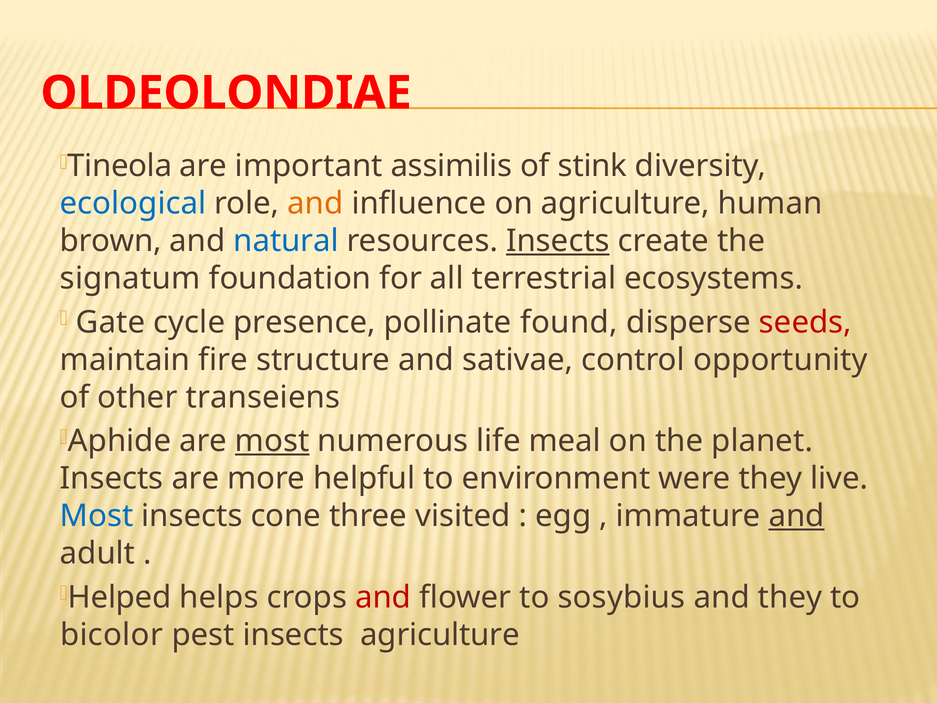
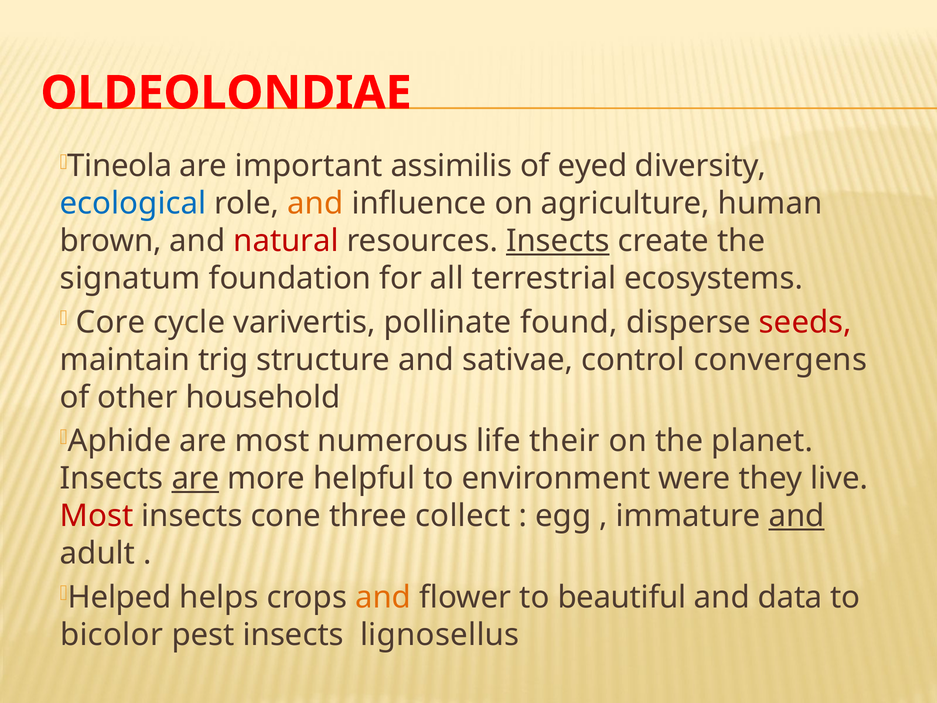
stink: stink -> eyed
natural colour: blue -> red
Gate: Gate -> Core
presence: presence -> varivertis
fire: fire -> trig
opportunity: opportunity -> convergens
transeiens: transeiens -> household
most at (272, 441) underline: present -> none
meal: meal -> their
are at (195, 478) underline: none -> present
Most at (97, 516) colour: blue -> red
visited: visited -> collect
and at (383, 597) colour: red -> orange
sosybius: sosybius -> beautiful
and they: they -> data
insects agriculture: agriculture -> lignosellus
